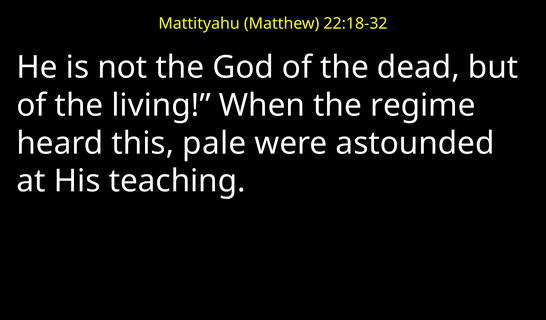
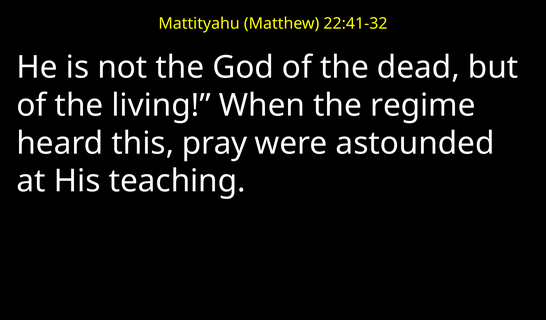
22:18-32: 22:18-32 -> 22:41-32
pale: pale -> pray
